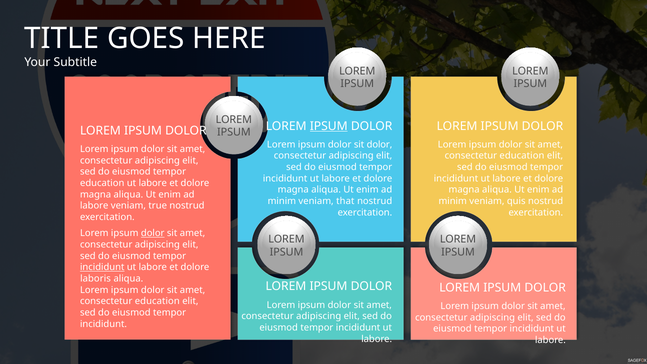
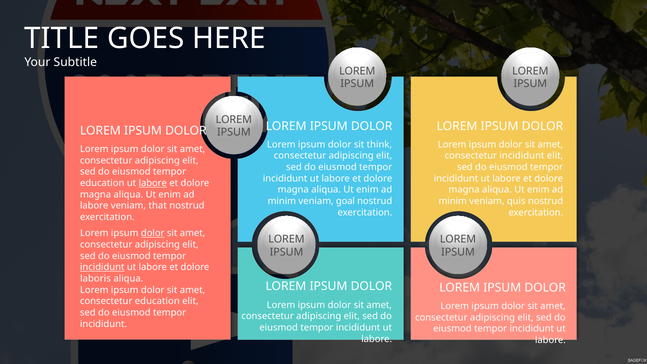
IPSUM at (329, 126) underline: present -> none
sit dolor: dolor -> think
education at (522, 156): education -> incididunt
labore at (153, 183) underline: none -> present
that: that -> goal
true: true -> that
